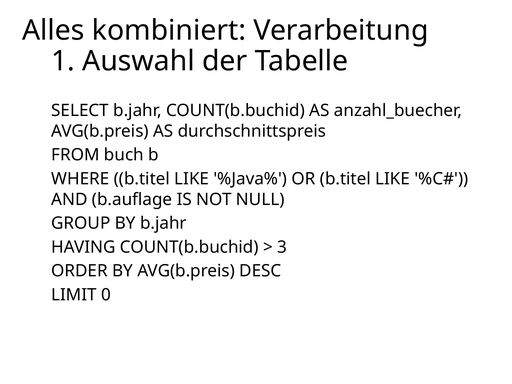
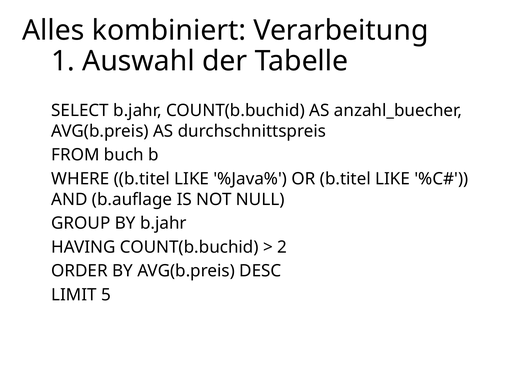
3: 3 -> 2
0: 0 -> 5
